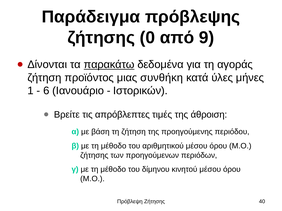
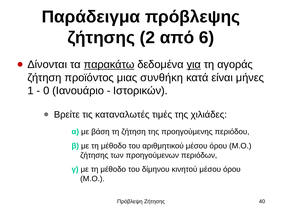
0: 0 -> 2
9: 9 -> 6
για underline: none -> present
ύλες: ύλες -> είναι
6: 6 -> 0
απρόβλεπτες: απρόβλεπτες -> καταναλωτές
άθροιση: άθροιση -> χιλιάδες
